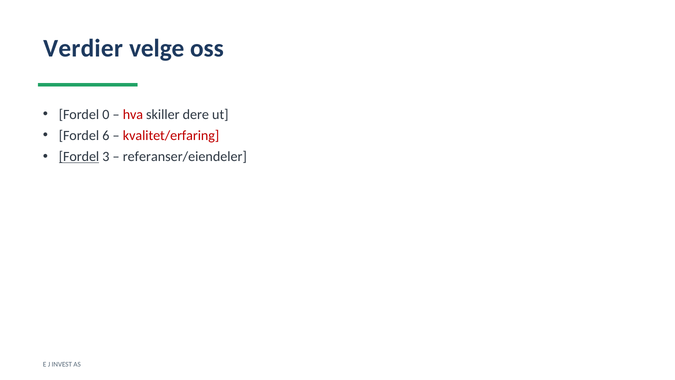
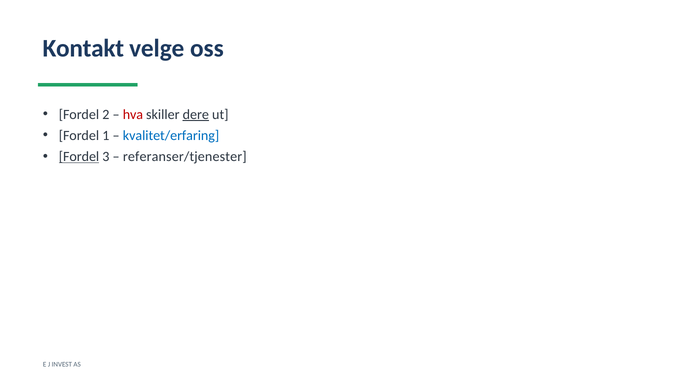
Verdier: Verdier -> Kontakt
0: 0 -> 2
dere underline: none -> present
6: 6 -> 1
kvalitet/erfaring colour: red -> blue
referanser/eiendeler: referanser/eiendeler -> referanser/tjenester
